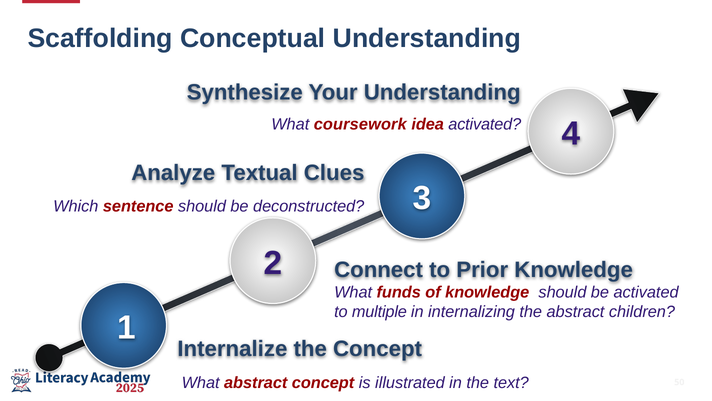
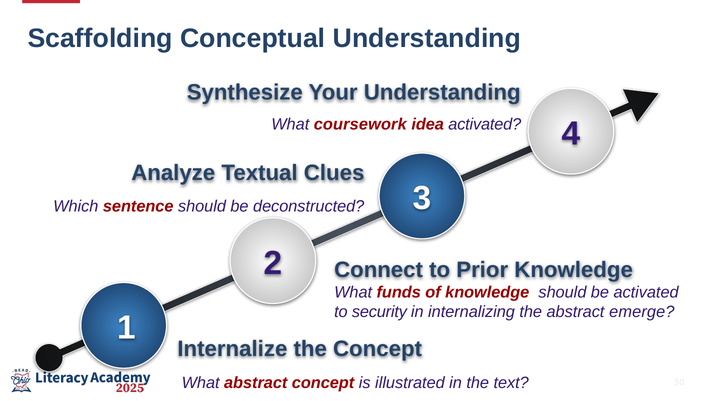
multiple: multiple -> security
children: children -> emerge
